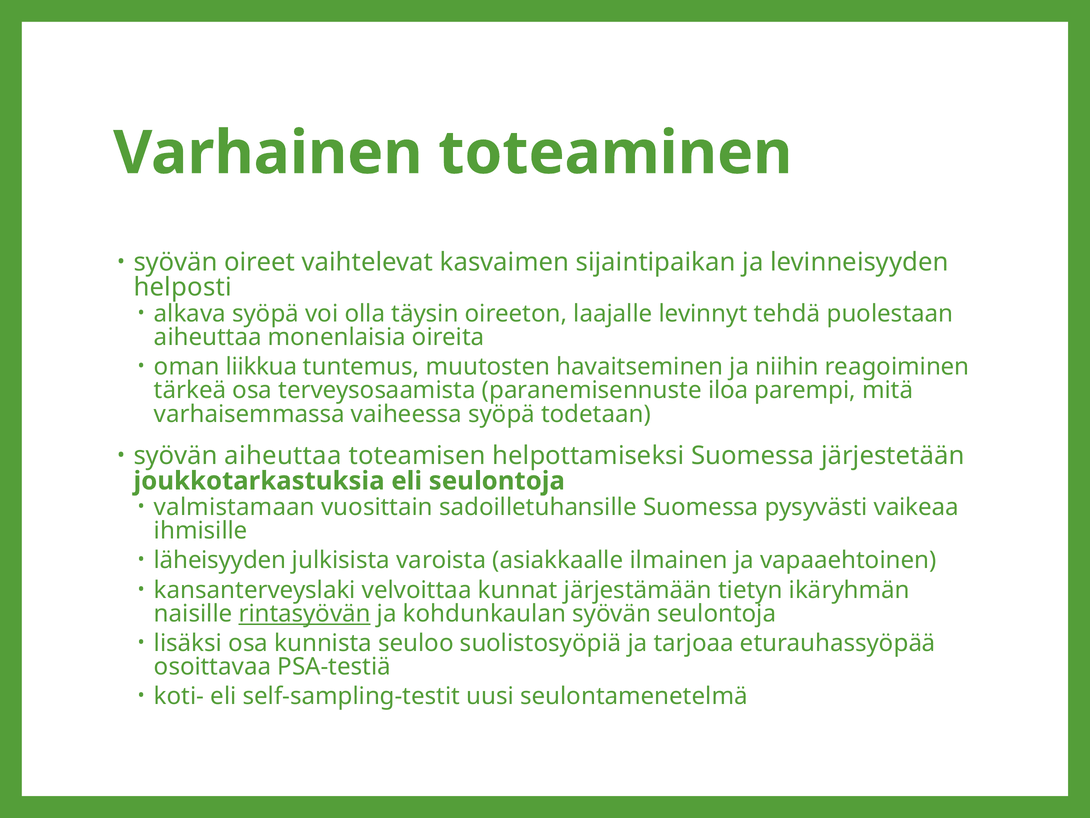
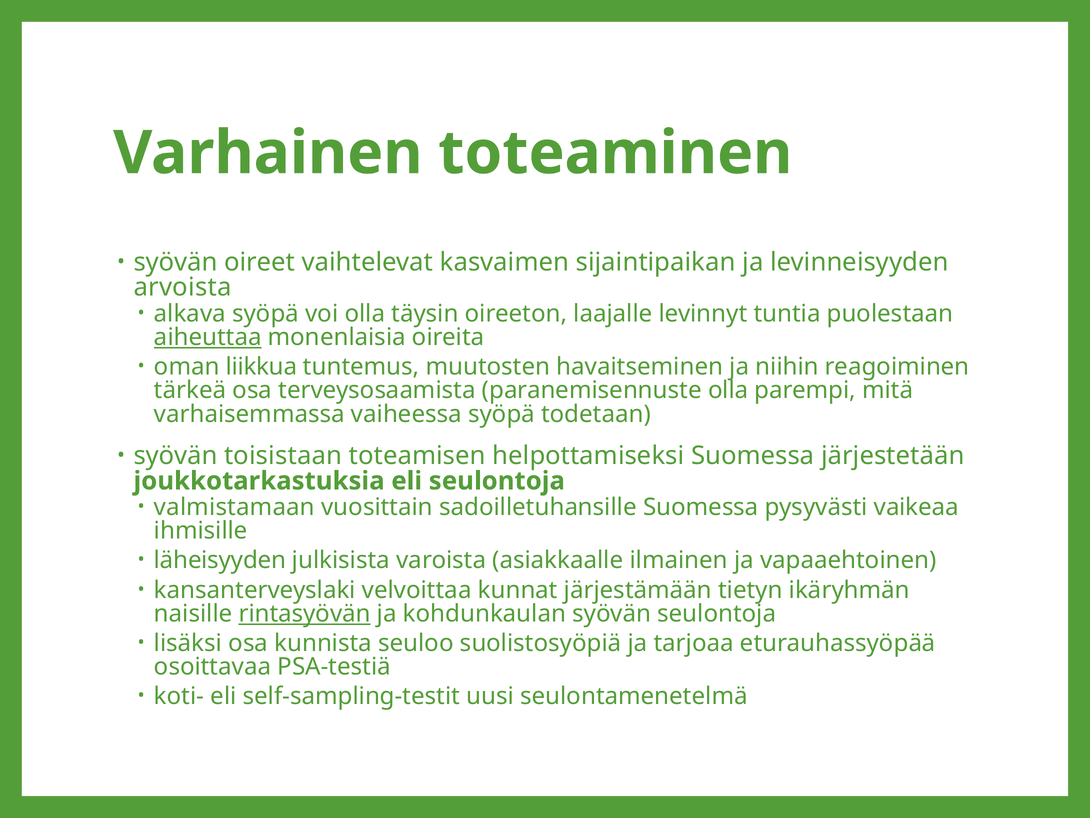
helposti: helposti -> arvoista
tehdä: tehdä -> tuntia
aiheuttaa at (208, 337) underline: none -> present
paranemisennuste iloa: iloa -> olla
syövän aiheuttaa: aiheuttaa -> toisistaan
